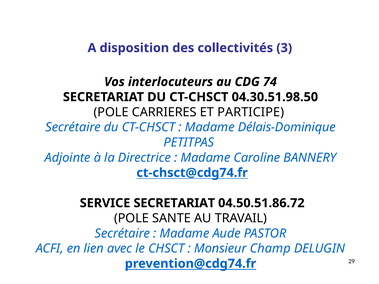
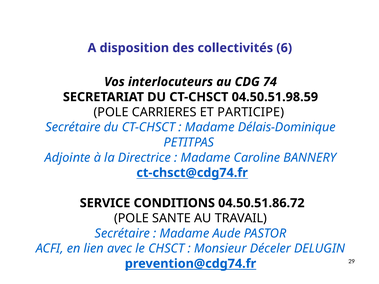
3: 3 -> 6
04.30.51.98.50: 04.30.51.98.50 -> 04.50.51.98.59
SERVICE SECRETARIAT: SECRETARIAT -> CONDITIONS
Champ: Champ -> Déceler
